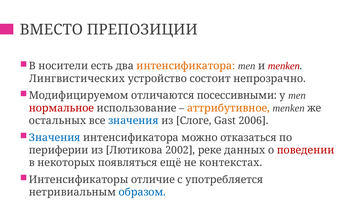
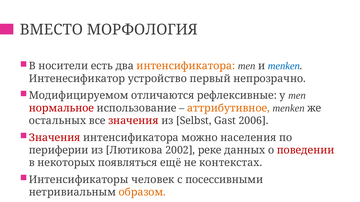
ПРЕПОЗИЦИИ: ПРЕПОЗИЦИИ -> МОРФОЛОГИЯ
menken at (284, 66) colour: red -> blue
Лингвистических: Лингвистических -> Интенесификатор
состоит: состоит -> первый
посессивными: посессивными -> рефлексивные
значения at (133, 121) colour: blue -> red
Слоге: Слоге -> Selbst
Значения at (55, 138) colour: blue -> red
отказаться: отказаться -> населения
отличие: отличие -> человек
употребляется: употребляется -> посессивными
образом colour: blue -> orange
